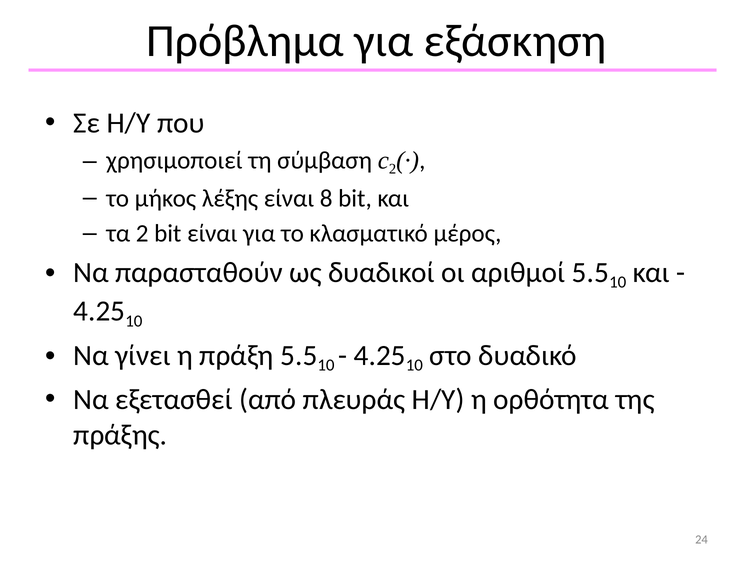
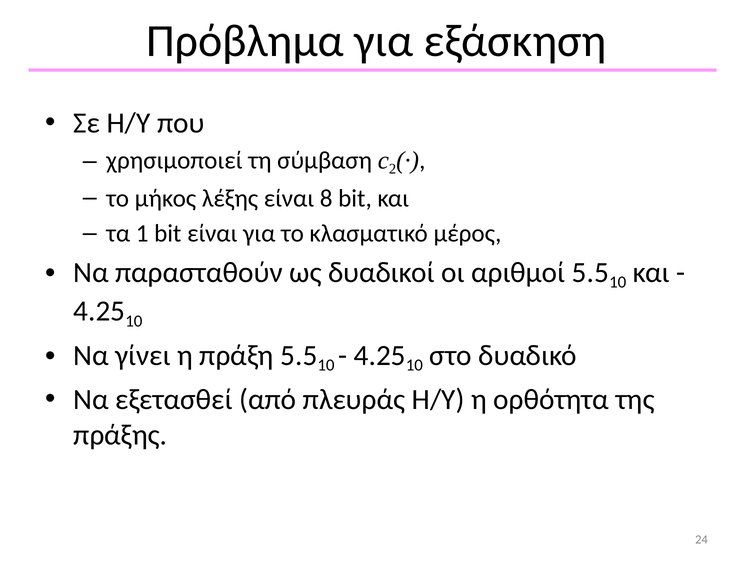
τα 2: 2 -> 1
